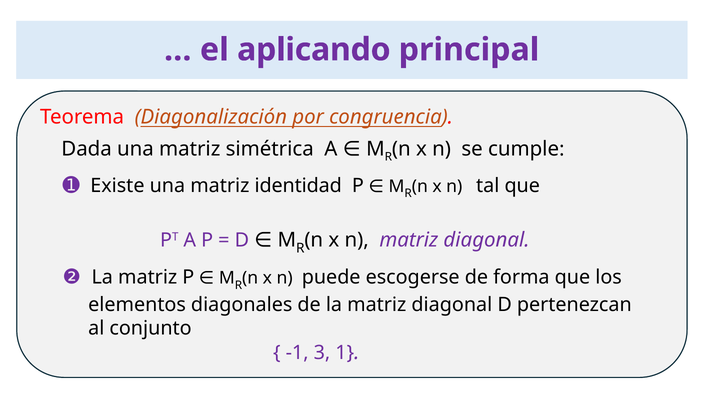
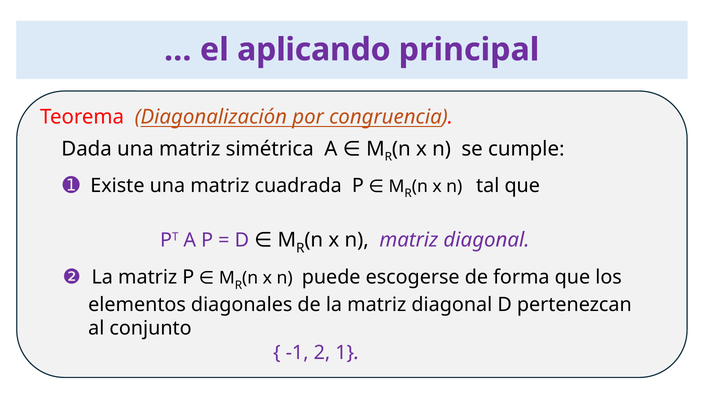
identidad: identidad -> cuadrada
3: 3 -> 2
